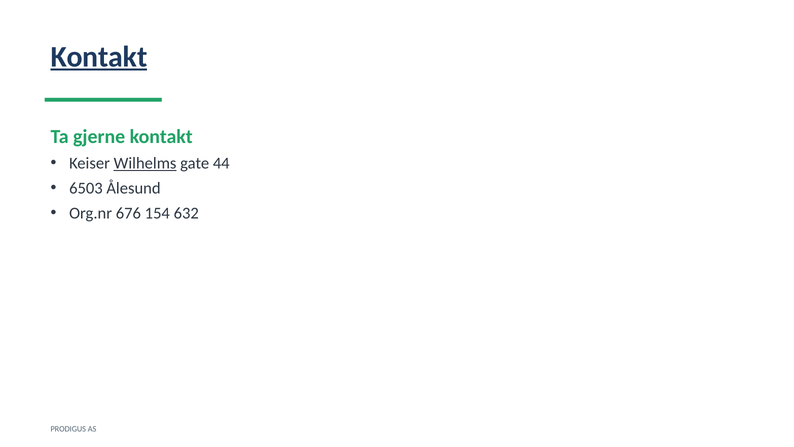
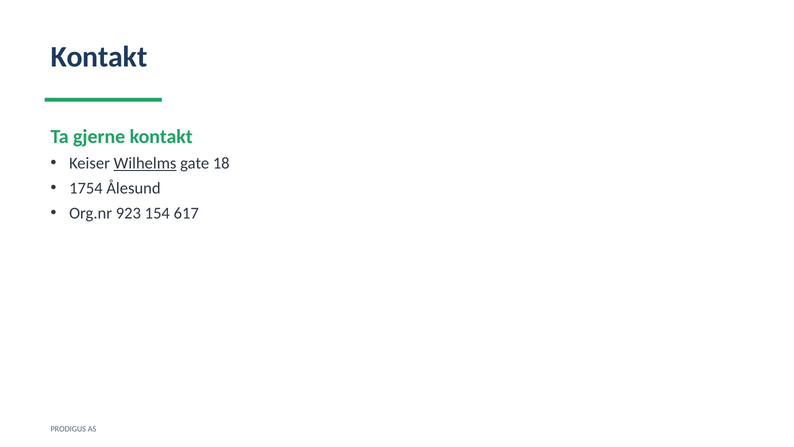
Kontakt at (99, 57) underline: present -> none
44: 44 -> 18
6503: 6503 -> 1754
676: 676 -> 923
632: 632 -> 617
